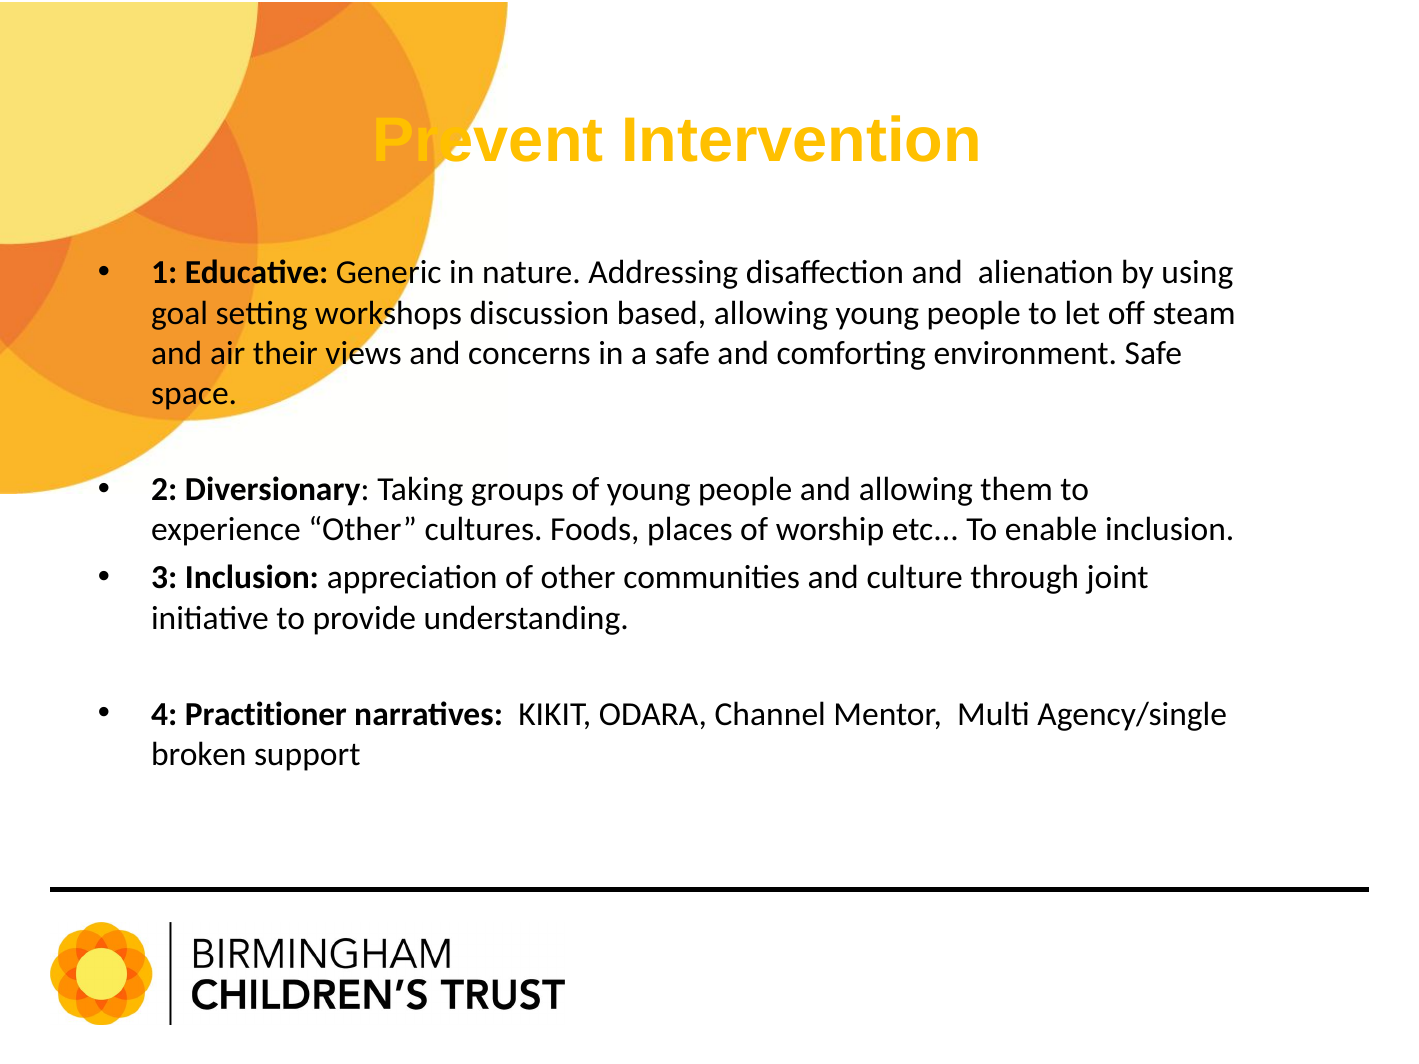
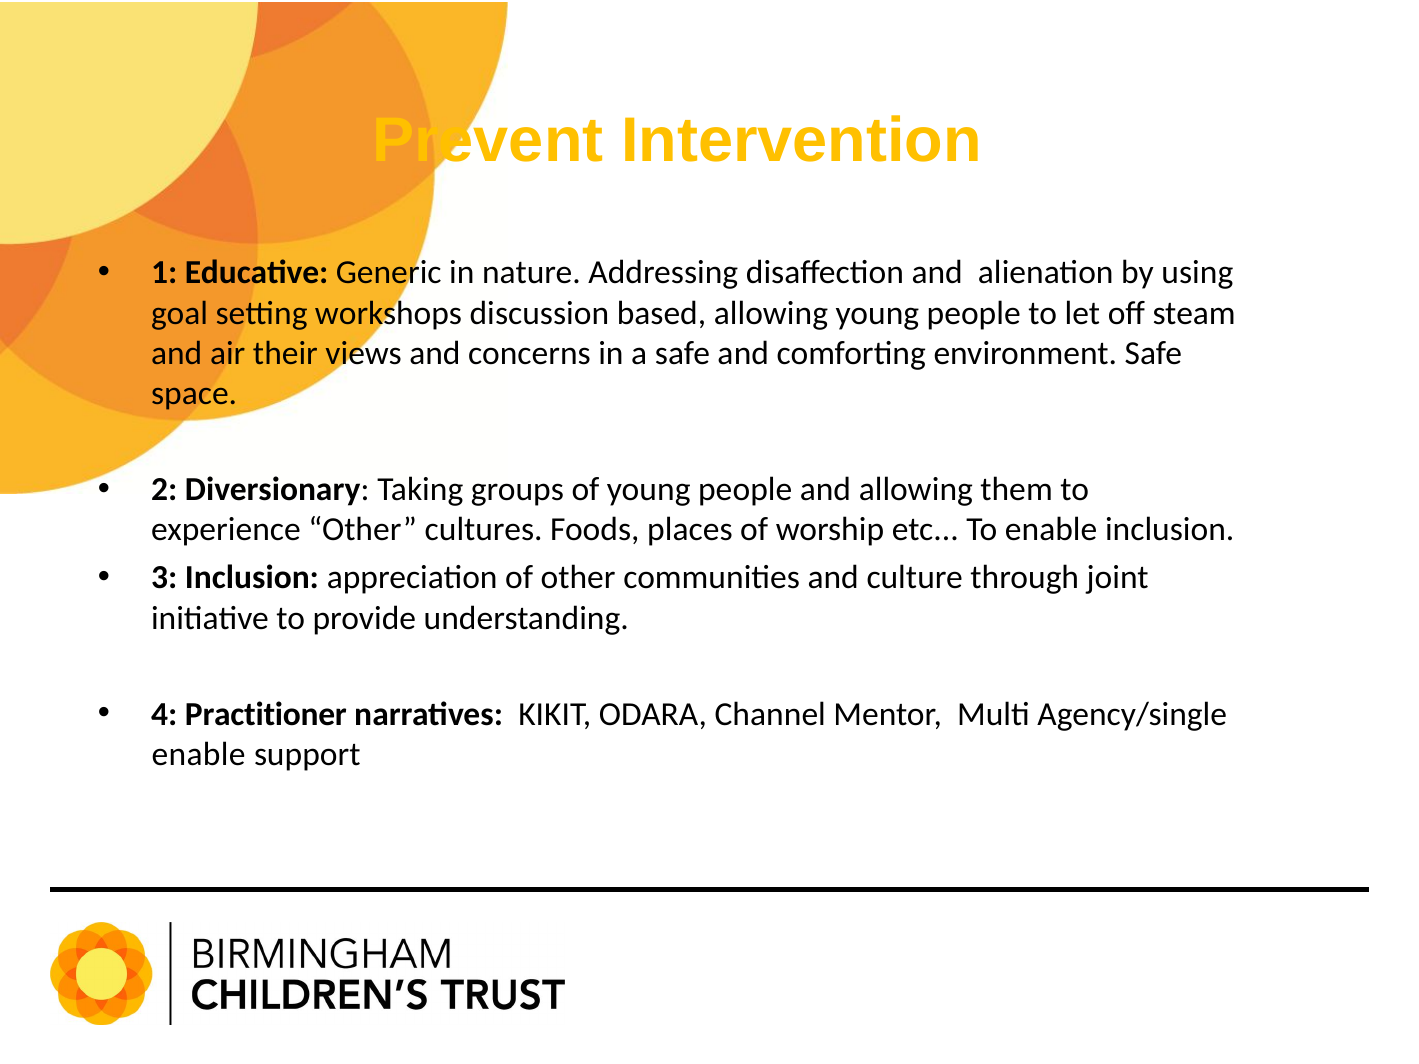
broken at (199, 755): broken -> enable
